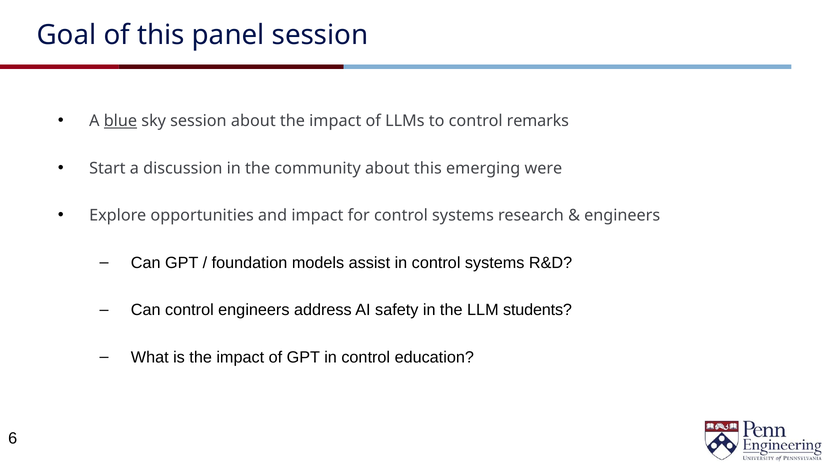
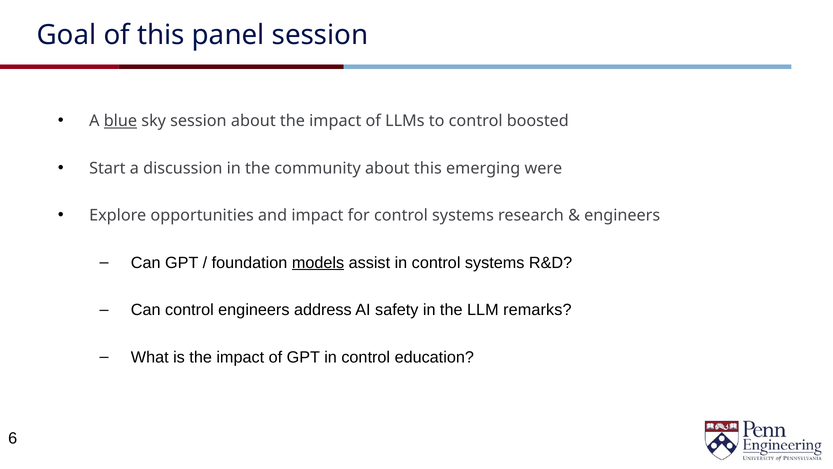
remarks: remarks -> boosted
models underline: none -> present
students: students -> remarks
